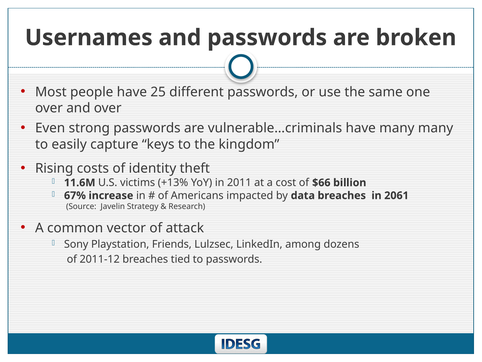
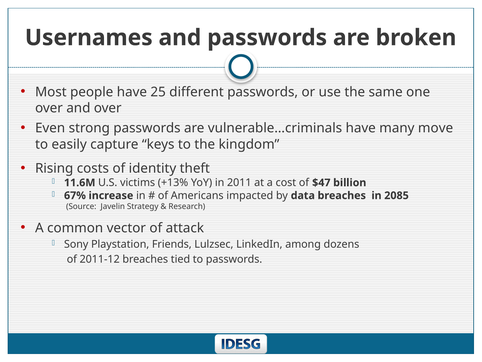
many many: many -> move
$66: $66 -> $47
2061: 2061 -> 2085
